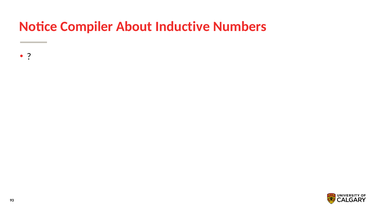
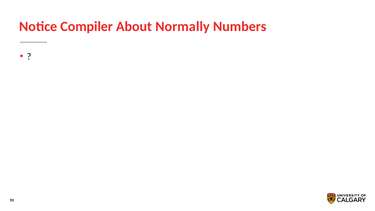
Inductive: Inductive -> Normally
